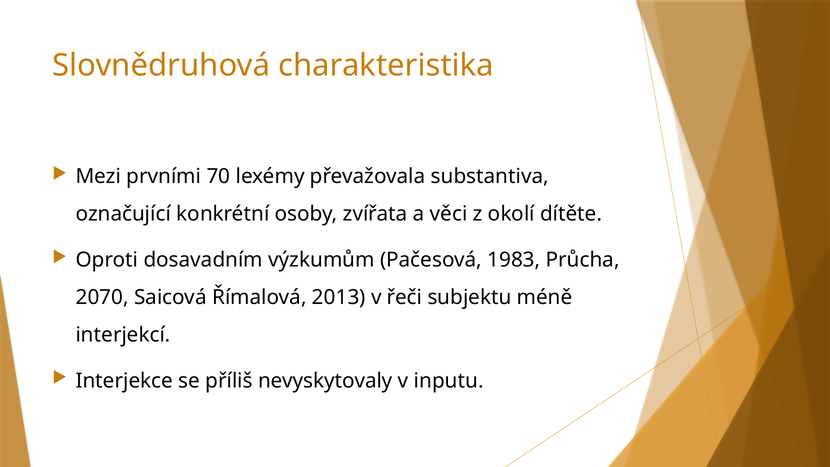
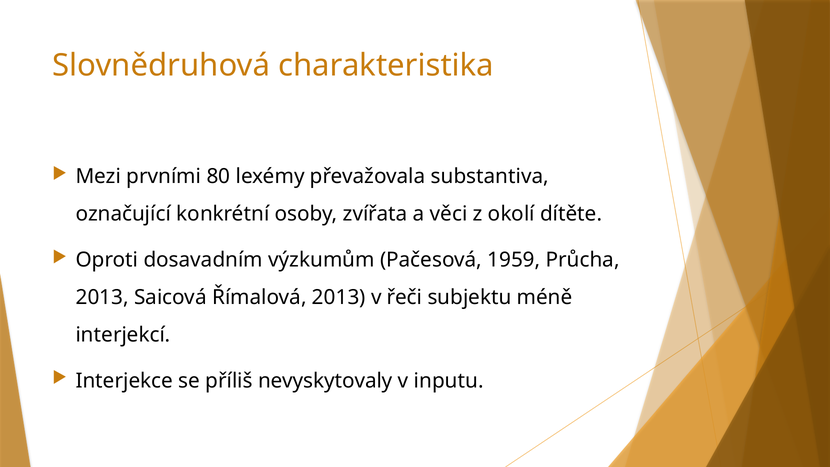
70: 70 -> 80
1983: 1983 -> 1959
2070 at (102, 297): 2070 -> 2013
